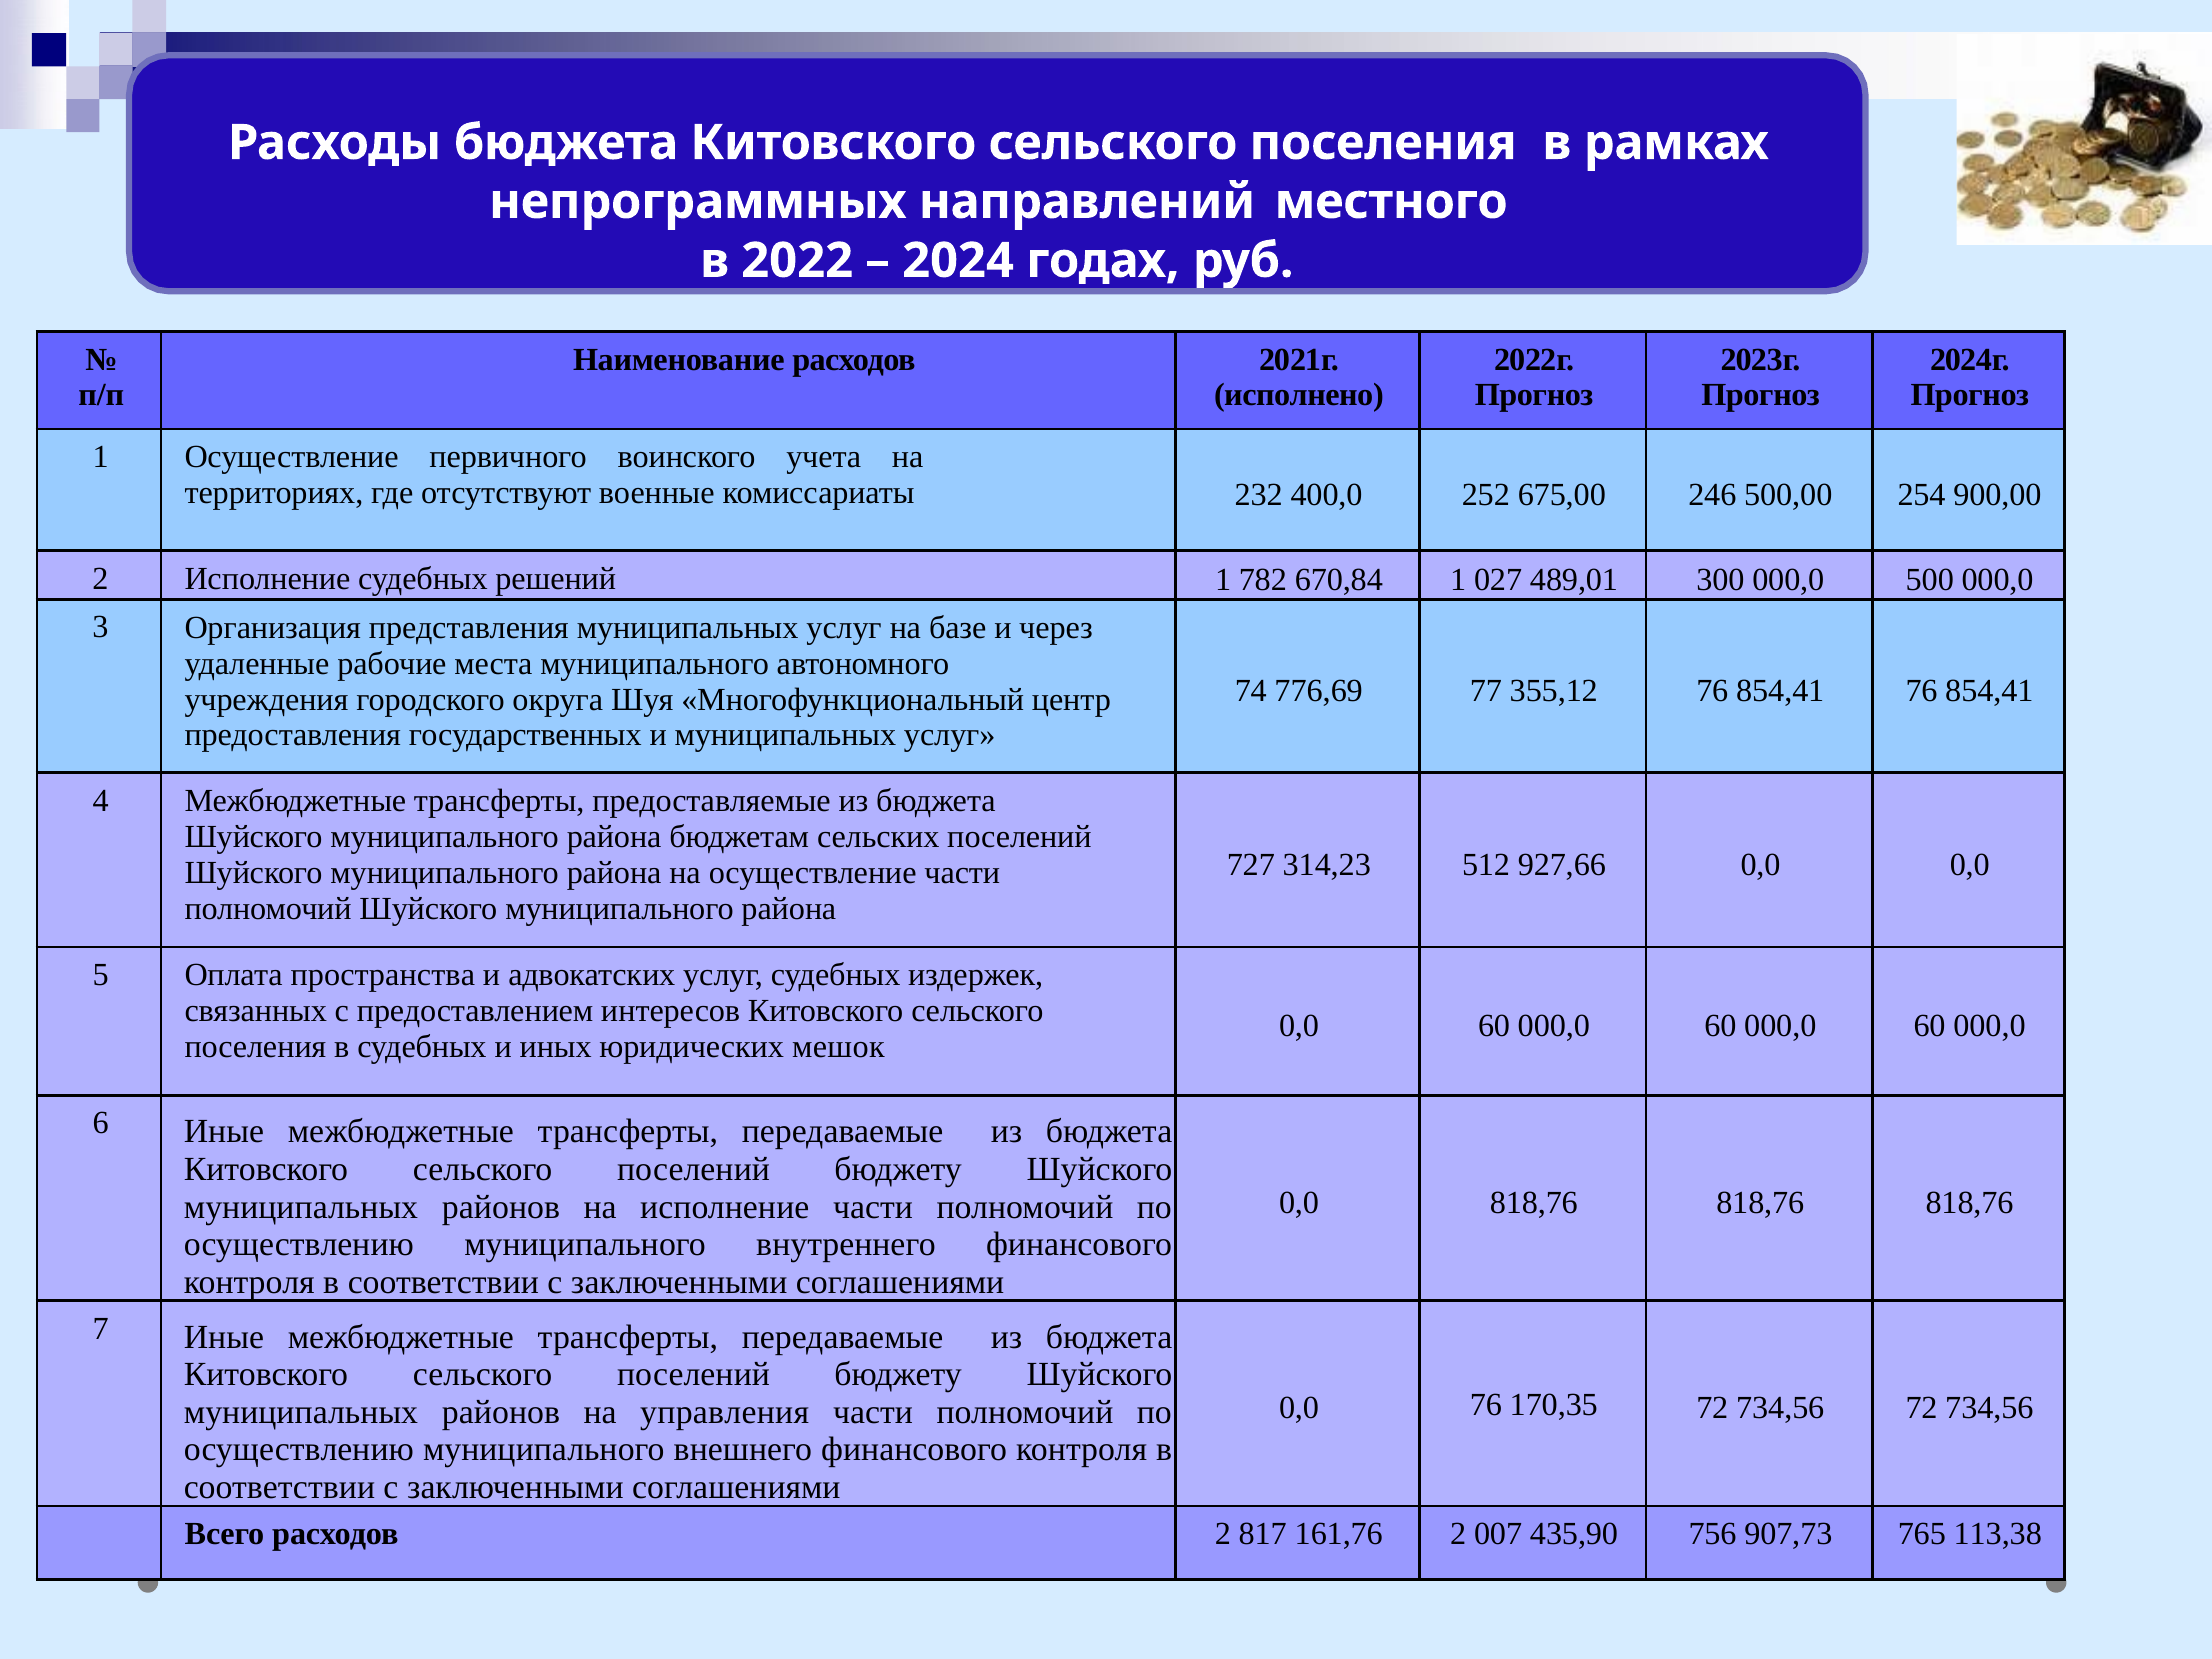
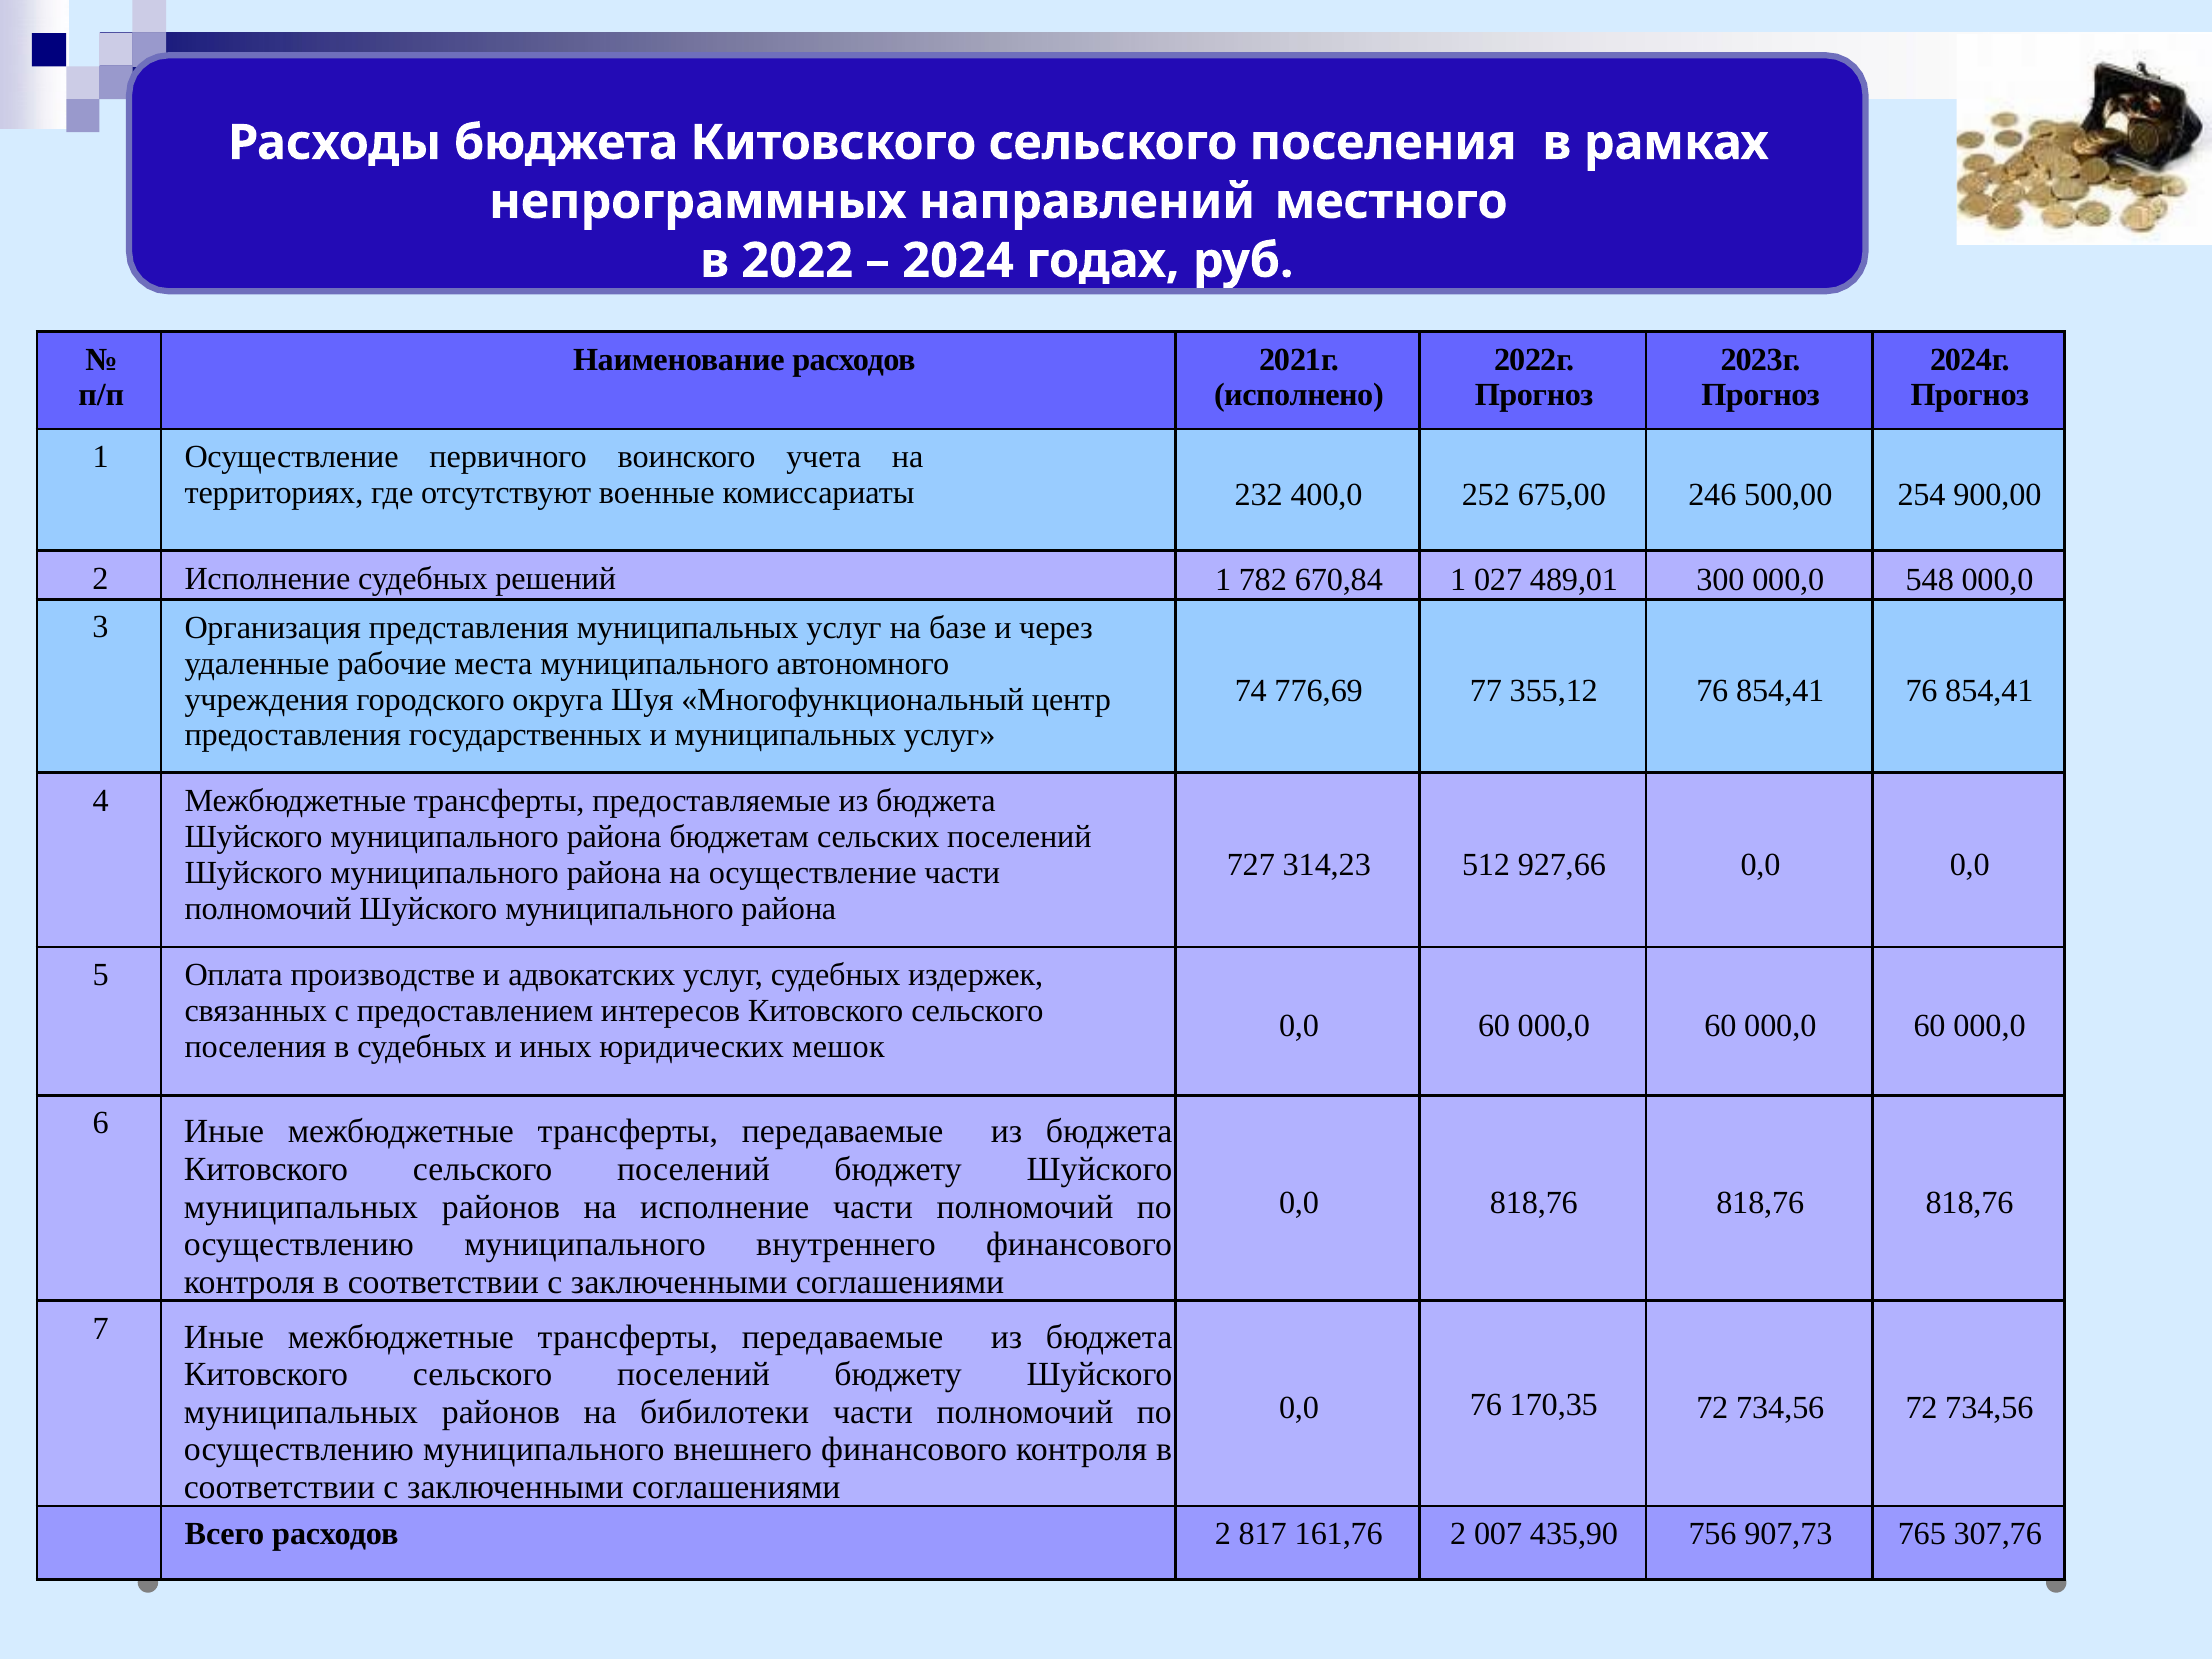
500: 500 -> 548
пространства: пространства -> производстве
управления: управления -> бибилотеки
113,38: 113,38 -> 307,76
